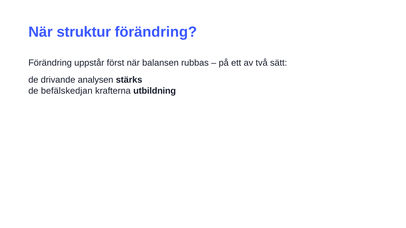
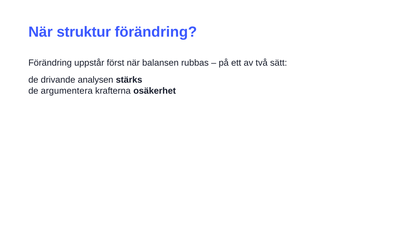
befälskedjan: befälskedjan -> argumentera
utbildning: utbildning -> osäkerhet
